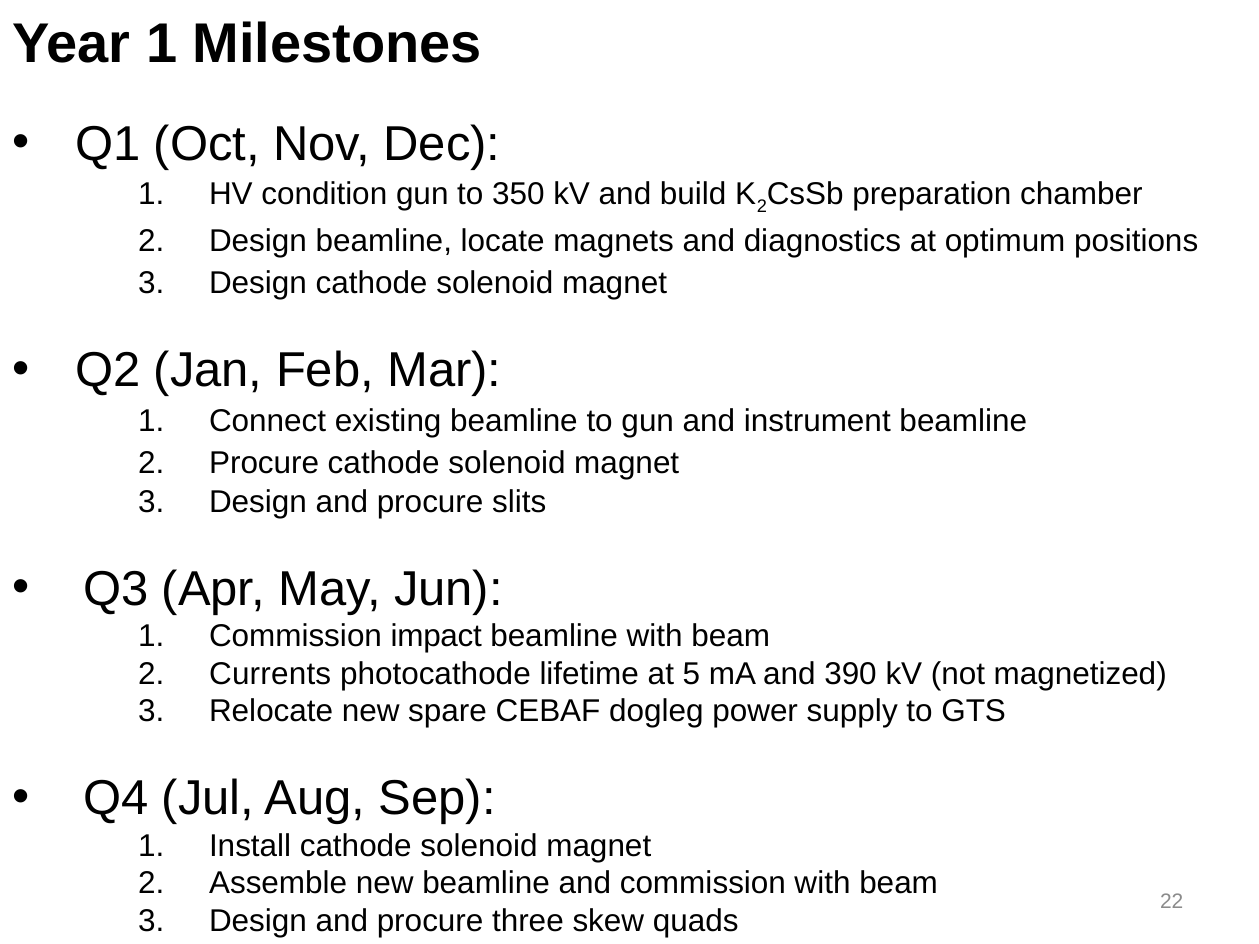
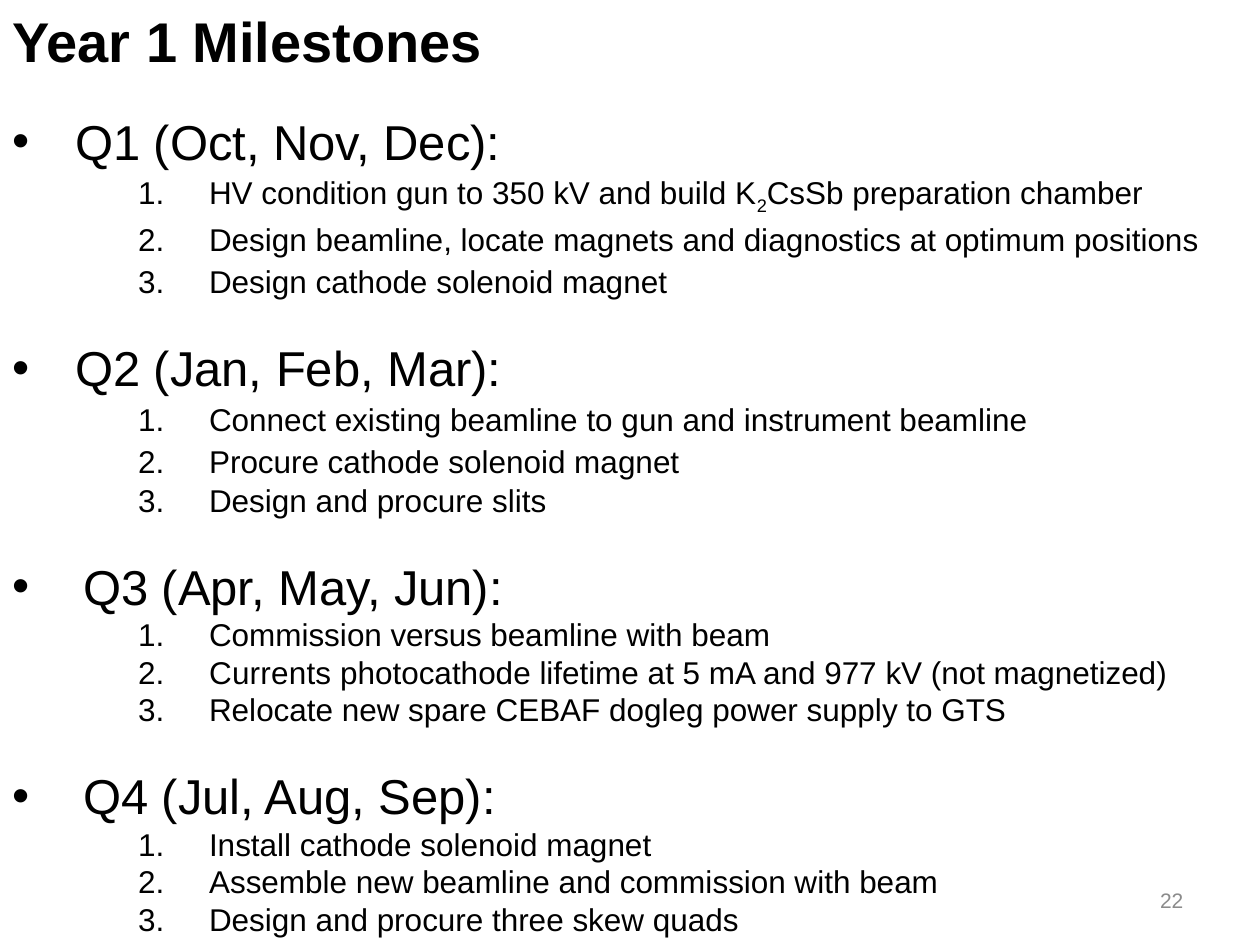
impact: impact -> versus
390: 390 -> 977
